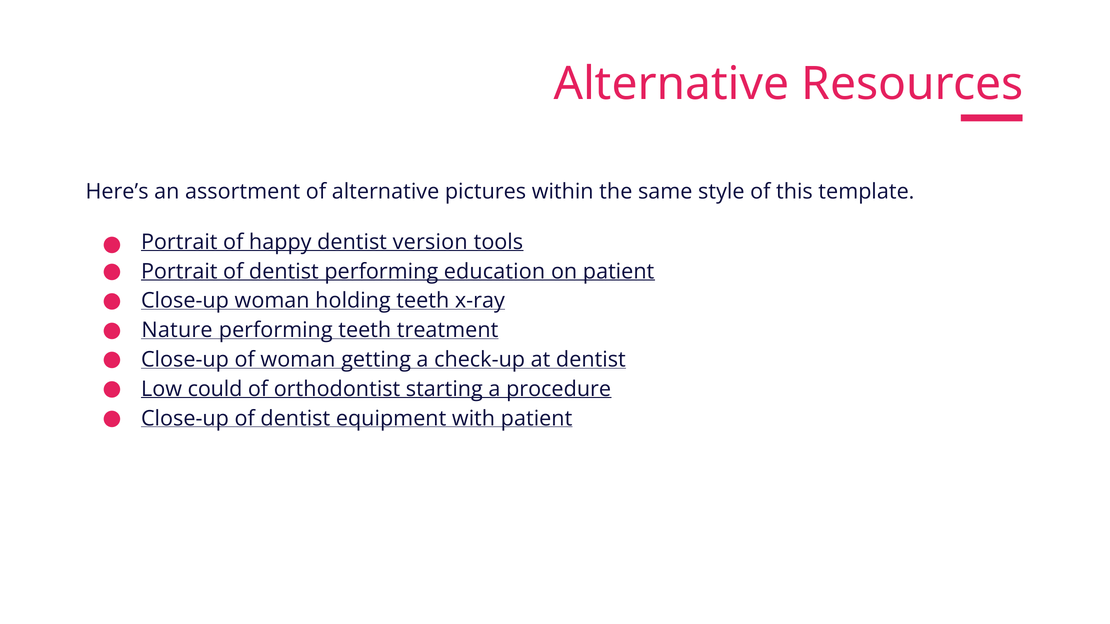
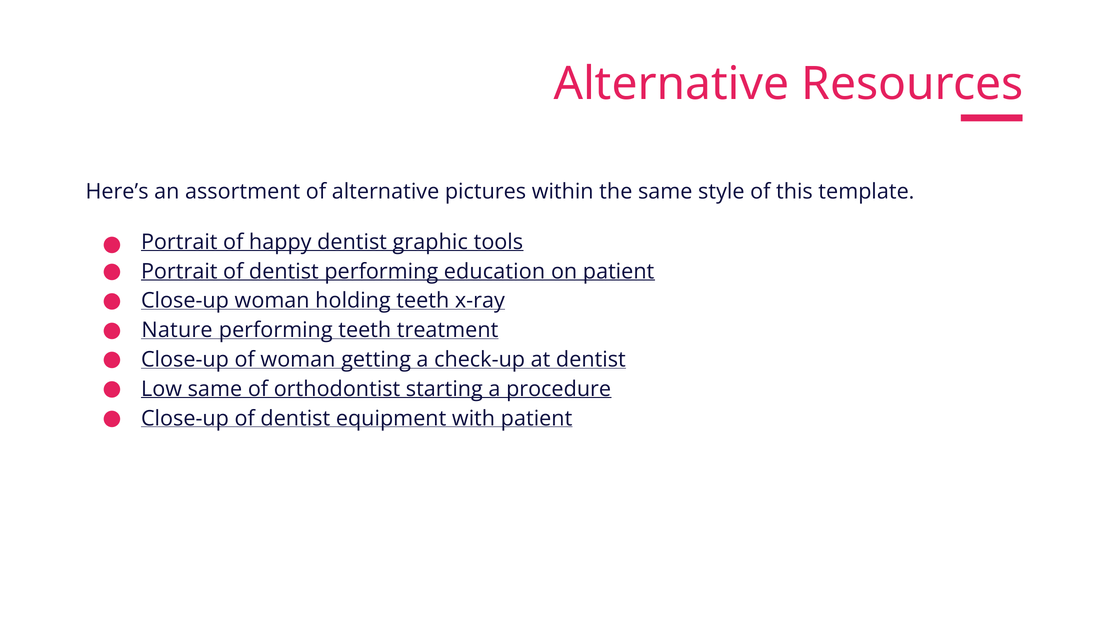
version: version -> graphic
Low could: could -> same
